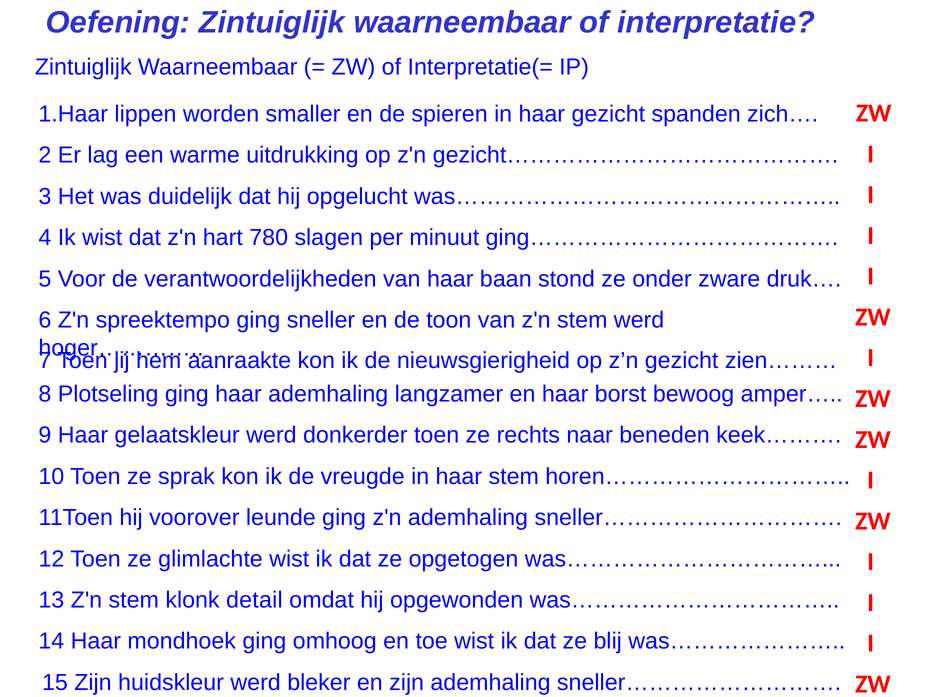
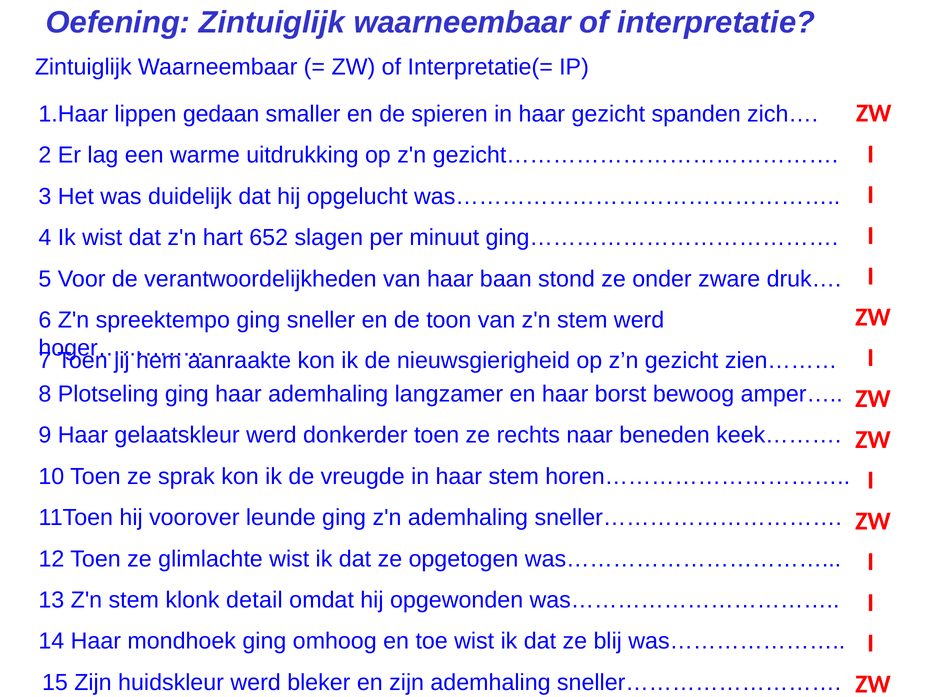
worden: worden -> gedaan
780: 780 -> 652
